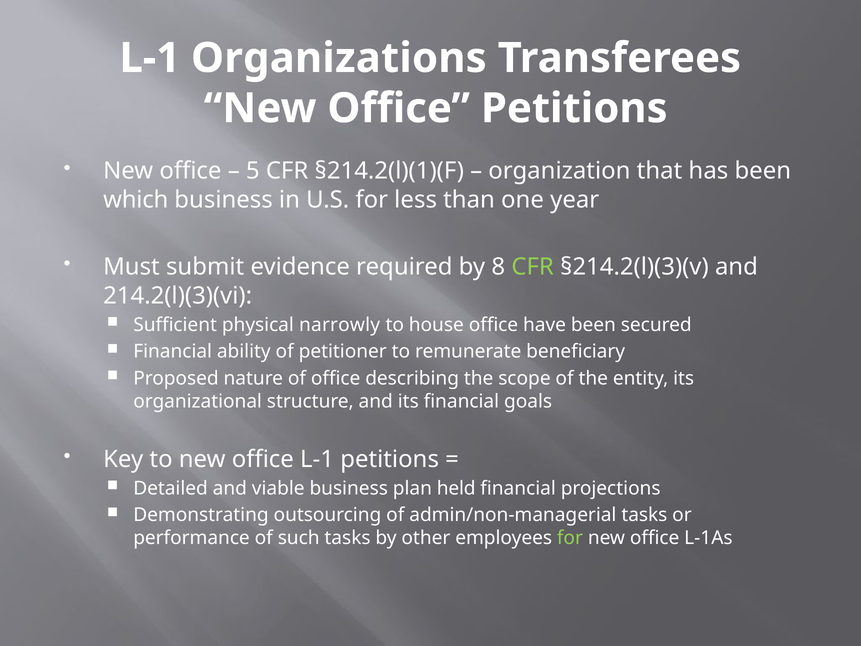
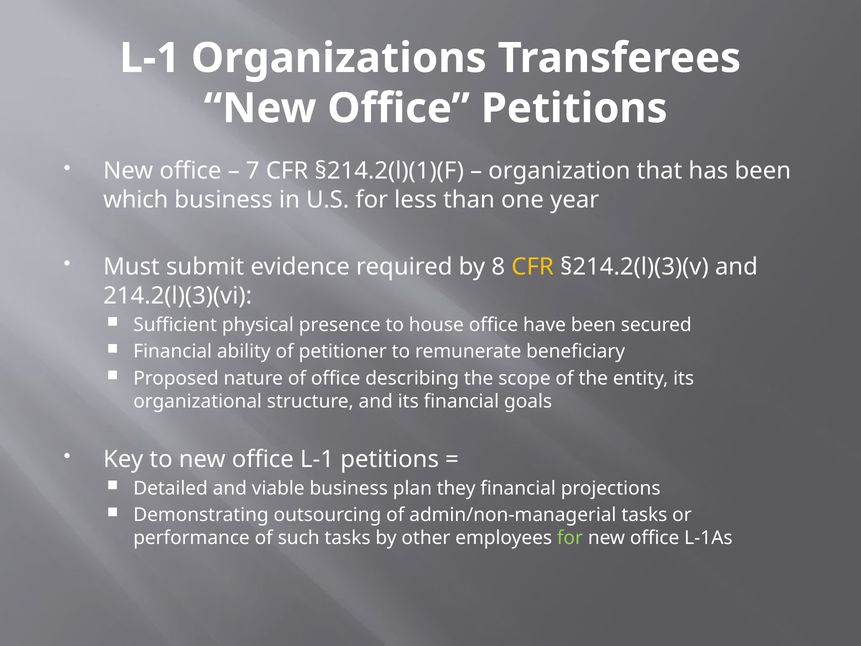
5: 5 -> 7
CFR at (533, 267) colour: light green -> yellow
narrowly: narrowly -> presence
held: held -> they
